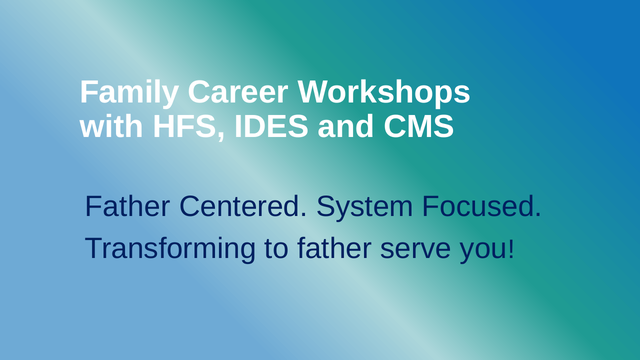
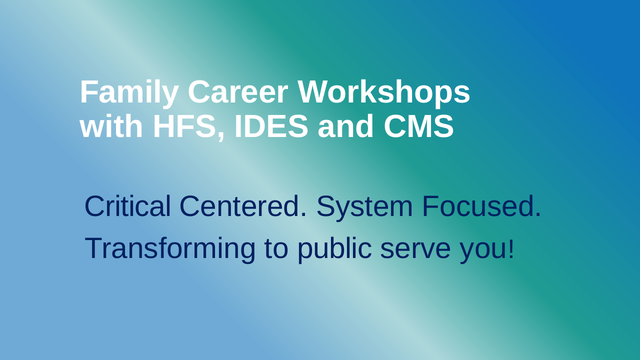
Father at (128, 207): Father -> Critical
to father: father -> public
